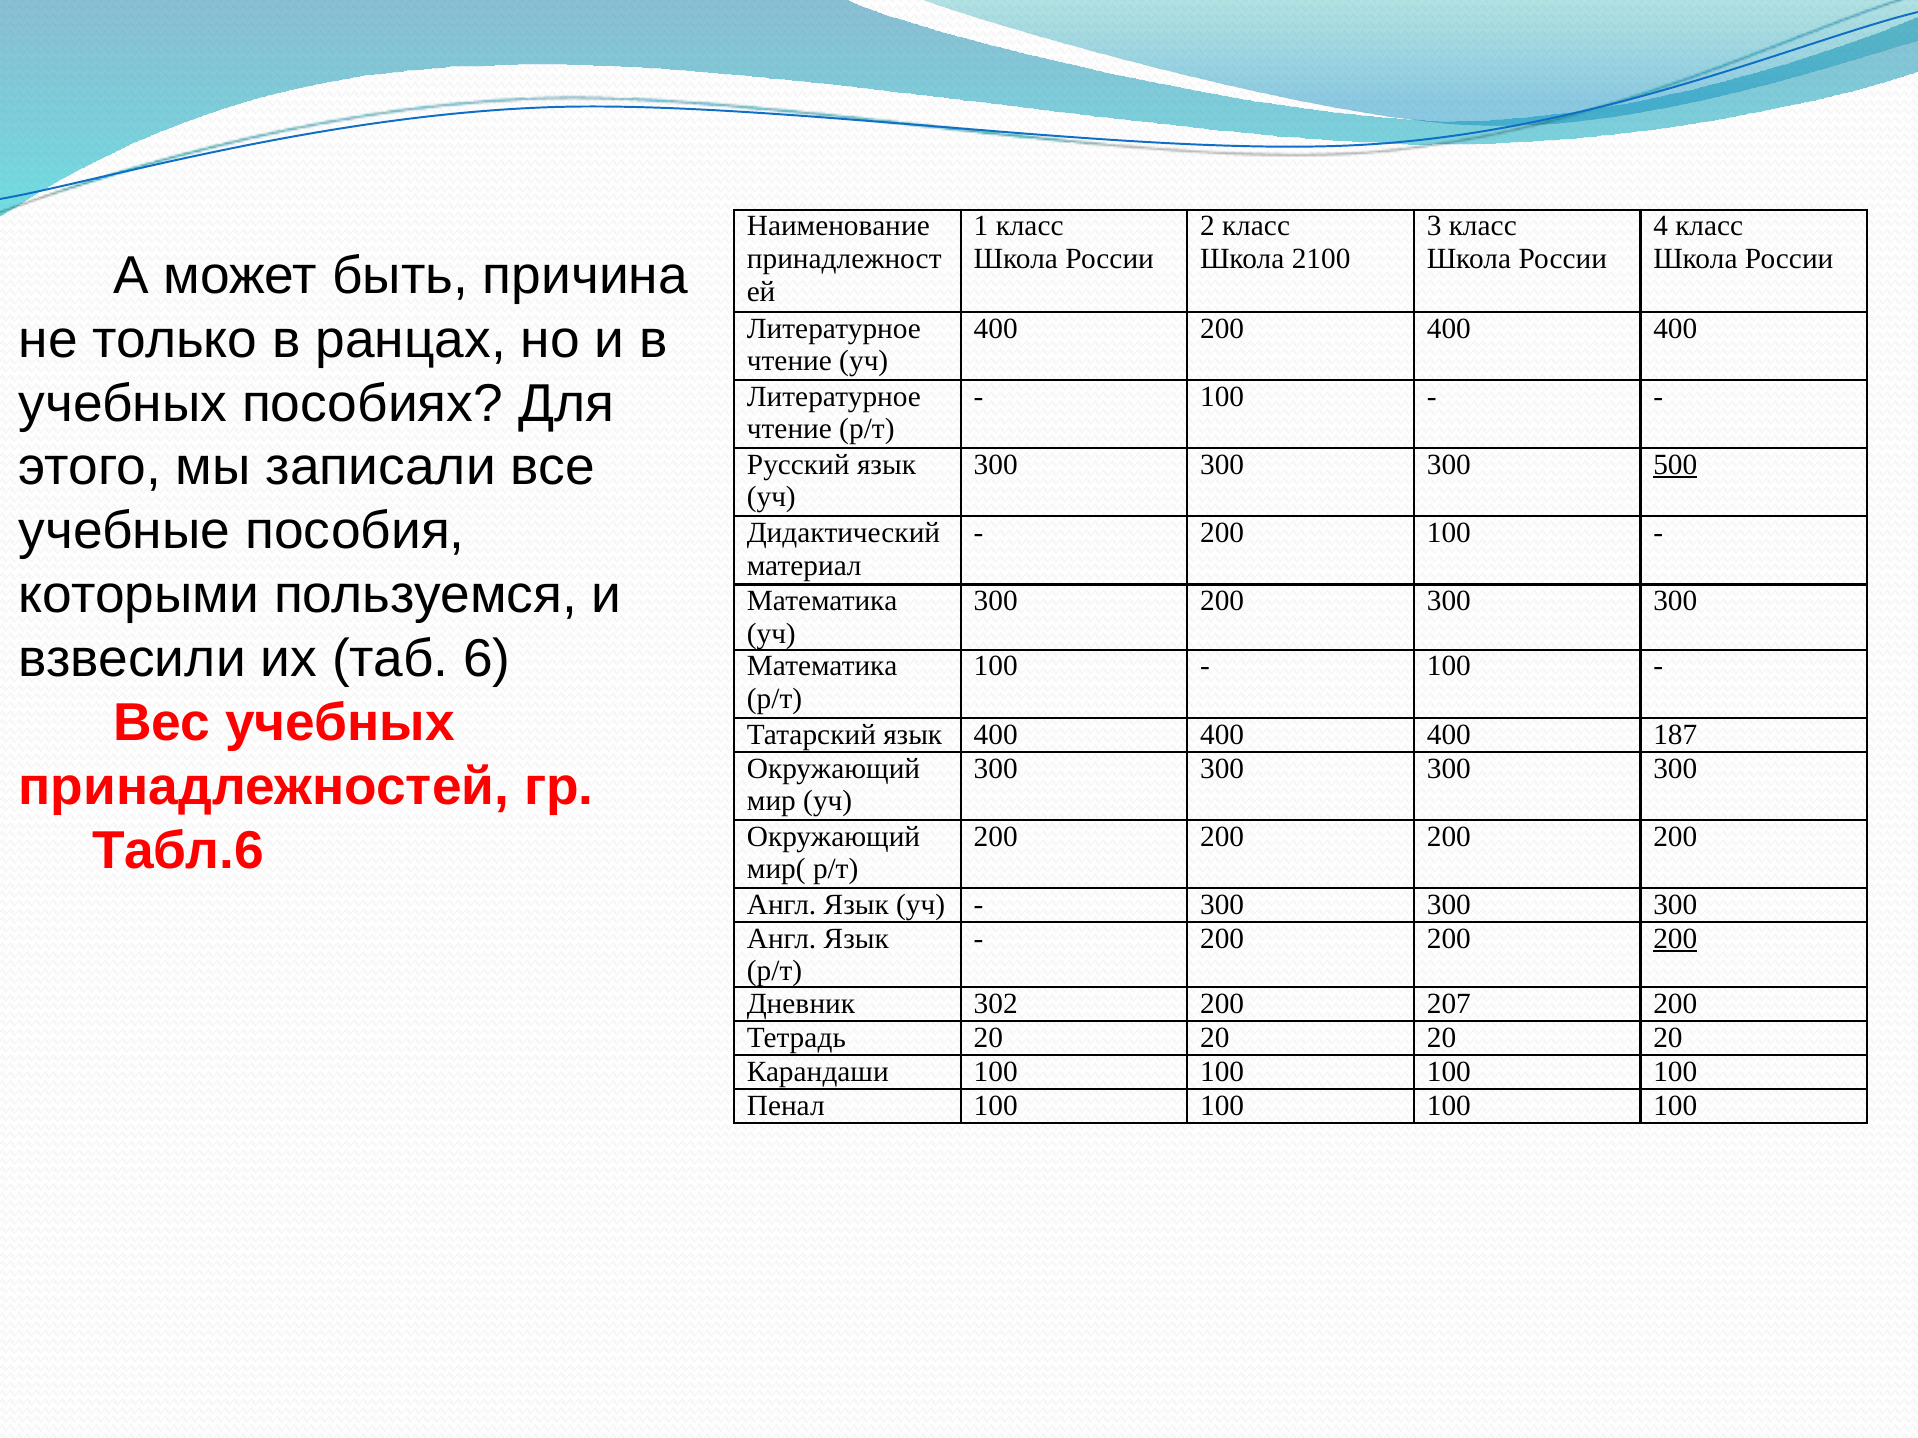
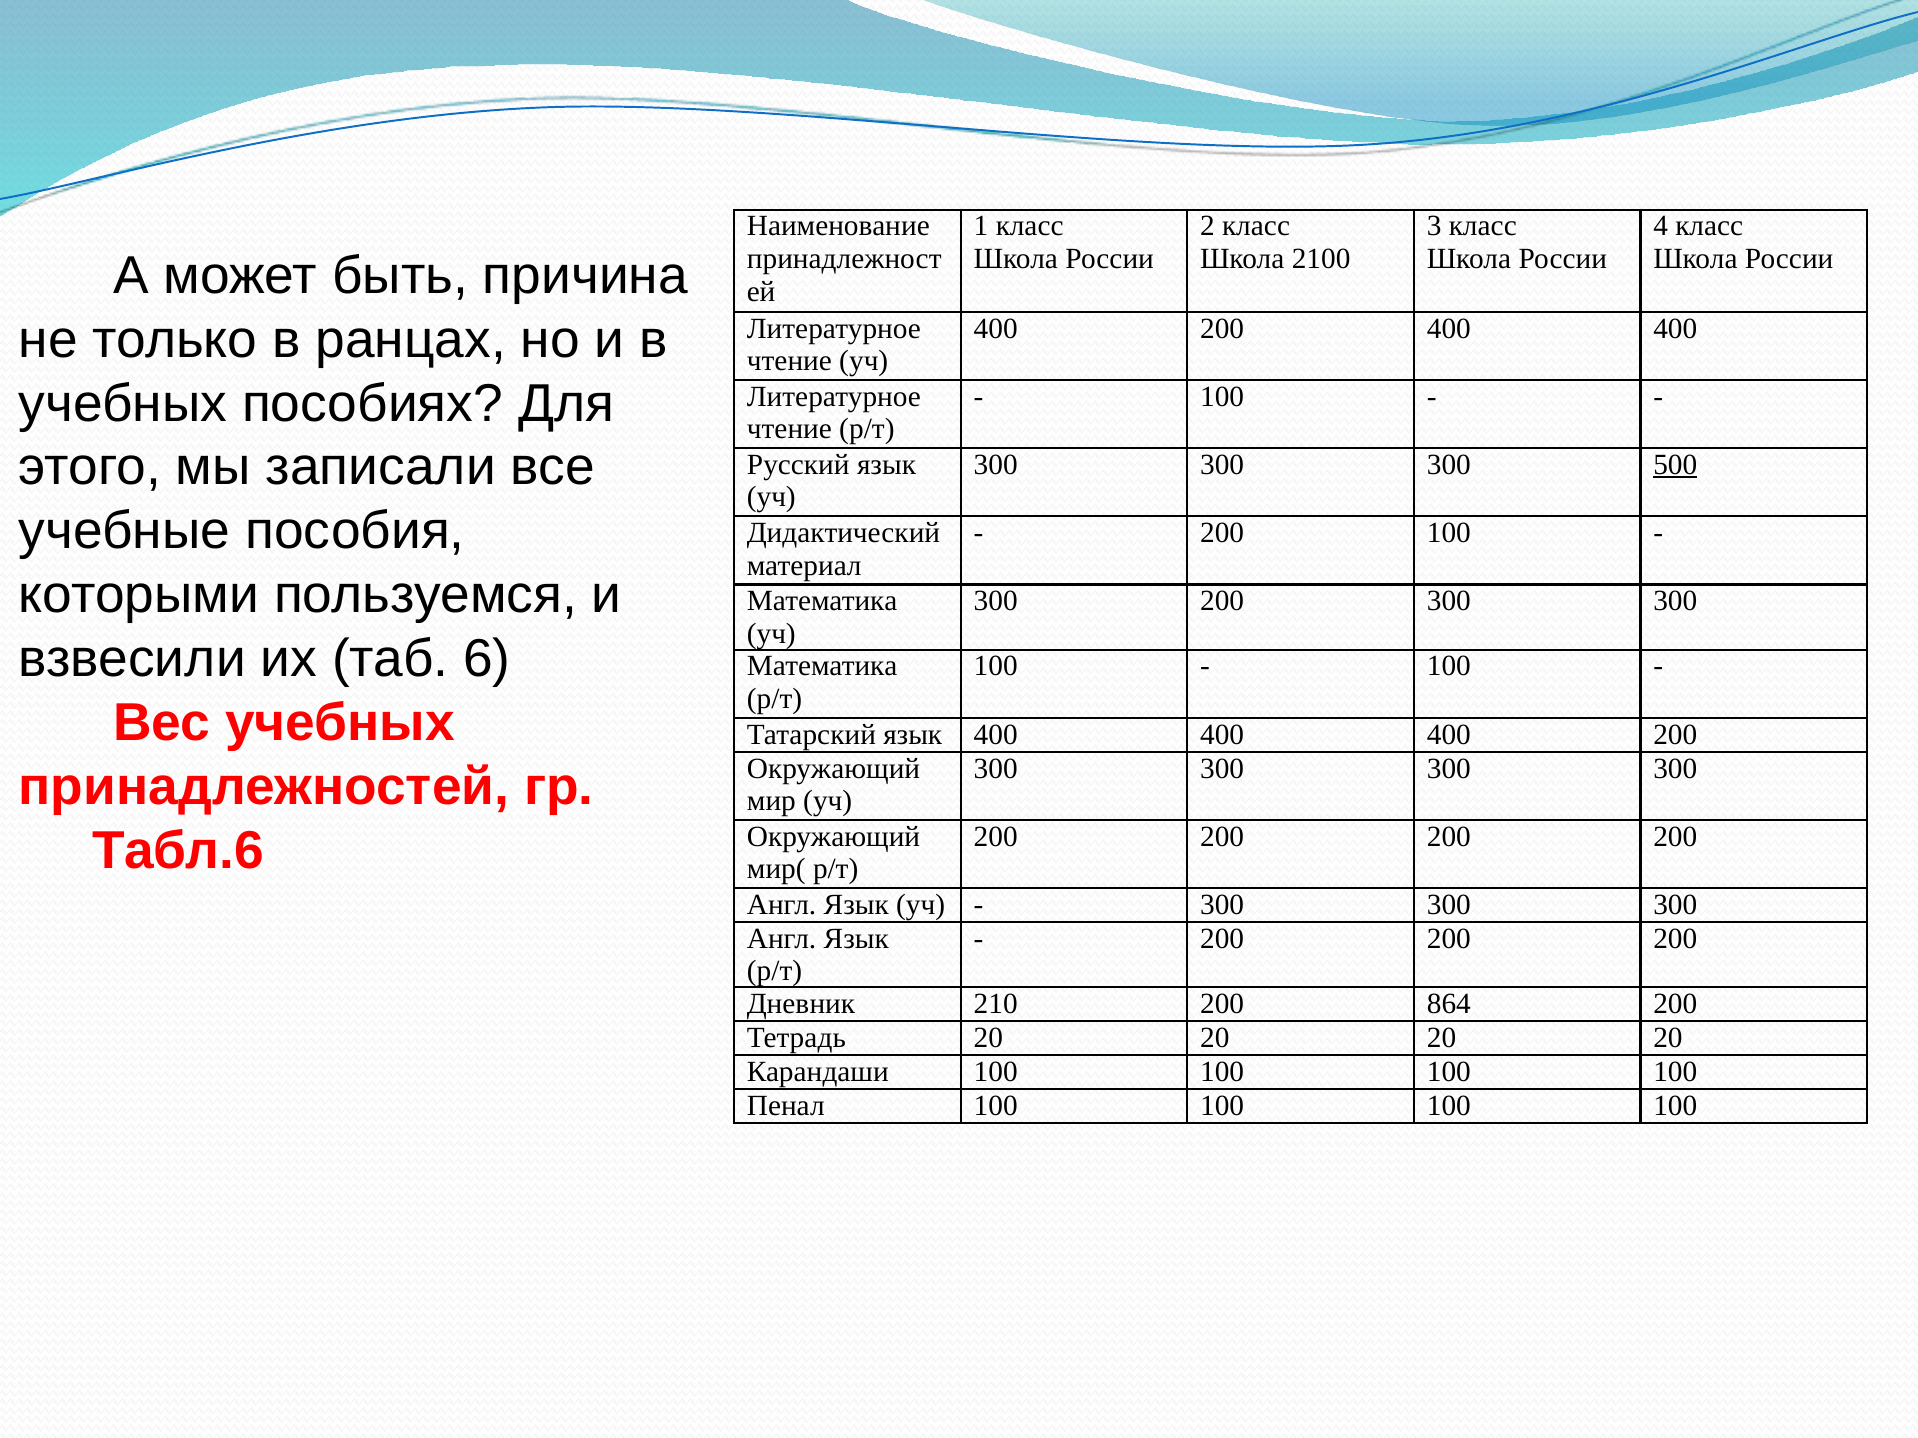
400 400 187: 187 -> 200
200 at (1675, 939) underline: present -> none
302: 302 -> 210
207: 207 -> 864
